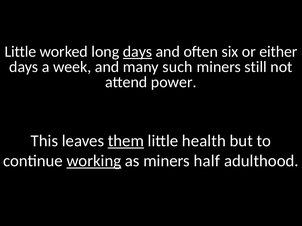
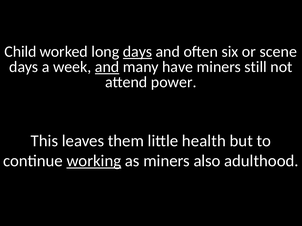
Little at (20, 52): Little -> Child
either: either -> scene
and at (107, 67) underline: none -> present
such: such -> have
them underline: present -> none
half: half -> also
